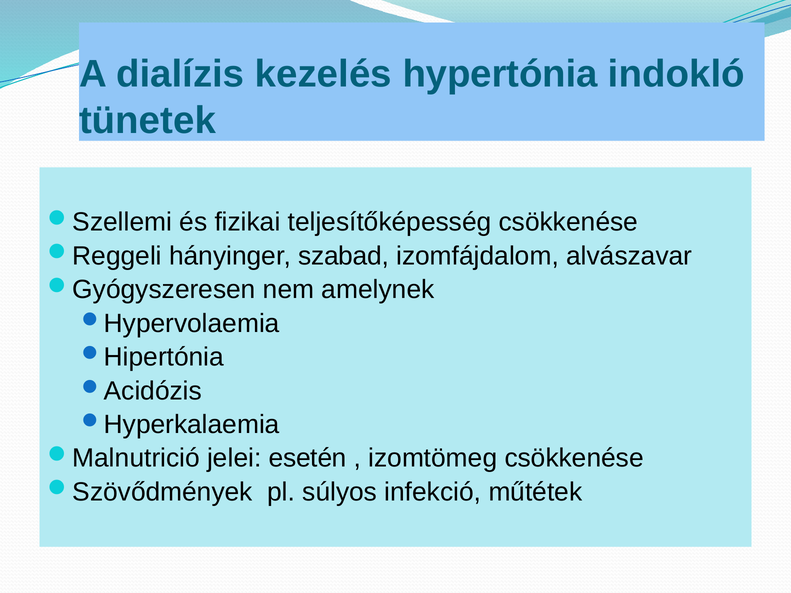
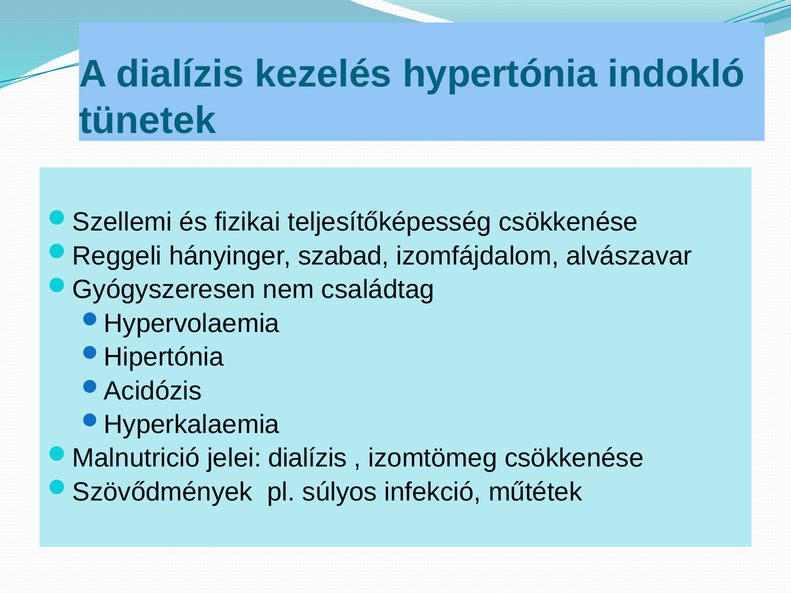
amelynek: amelynek -> családtag
jelei esetén: esetén -> dialízis
